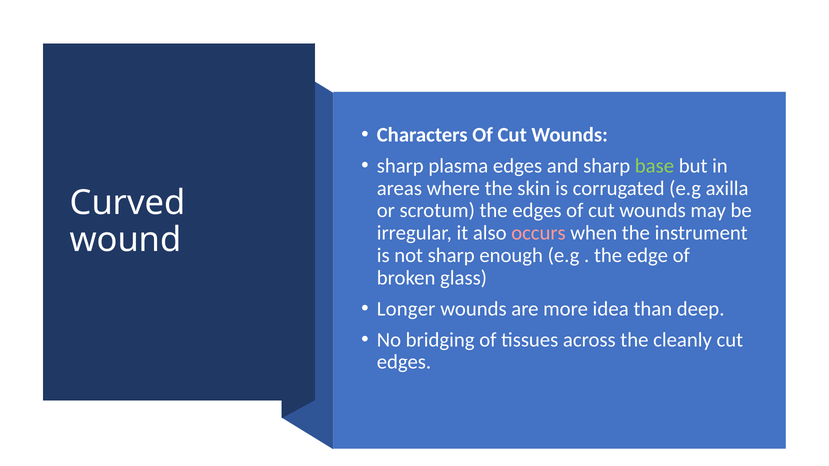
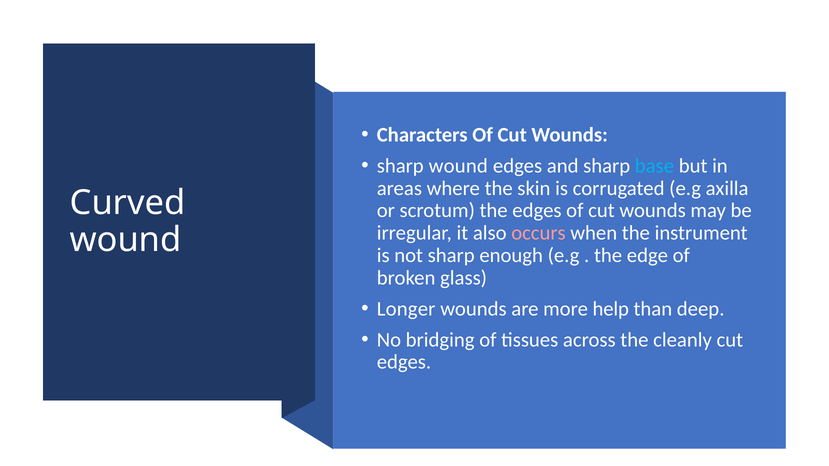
sharp plasma: plasma -> wound
base colour: light green -> light blue
idea: idea -> help
